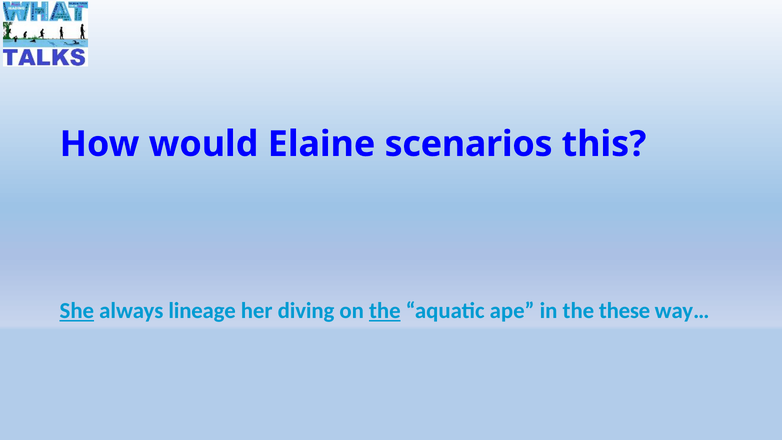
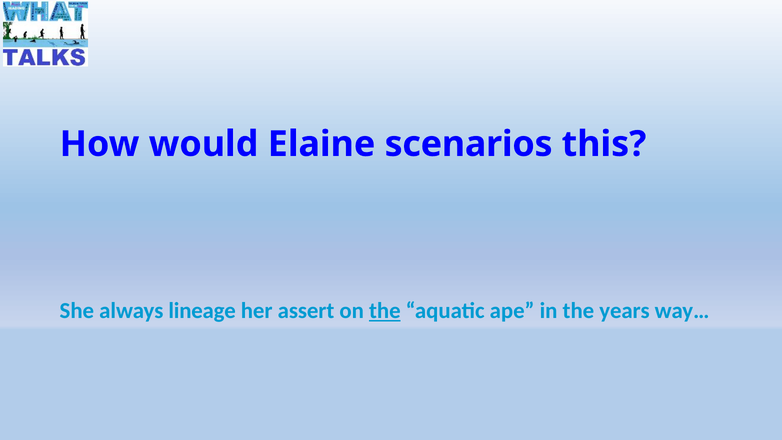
She underline: present -> none
diving: diving -> assert
these: these -> years
